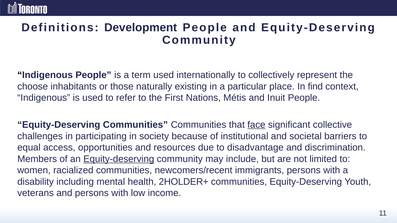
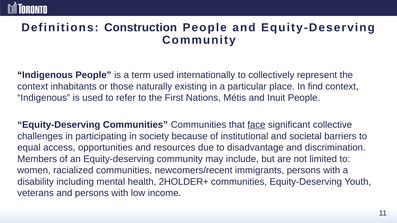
Development: Development -> Construction
choose at (33, 87): choose -> context
Equity-deserving at (119, 159) underline: present -> none
